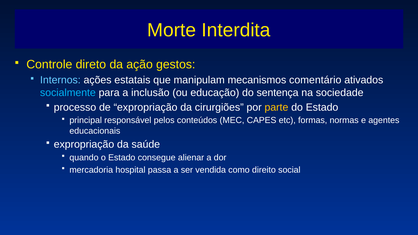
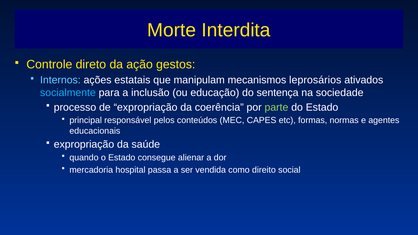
comentário: comentário -> leprosários
cirurgiões: cirurgiões -> coerência
parte colour: yellow -> light green
